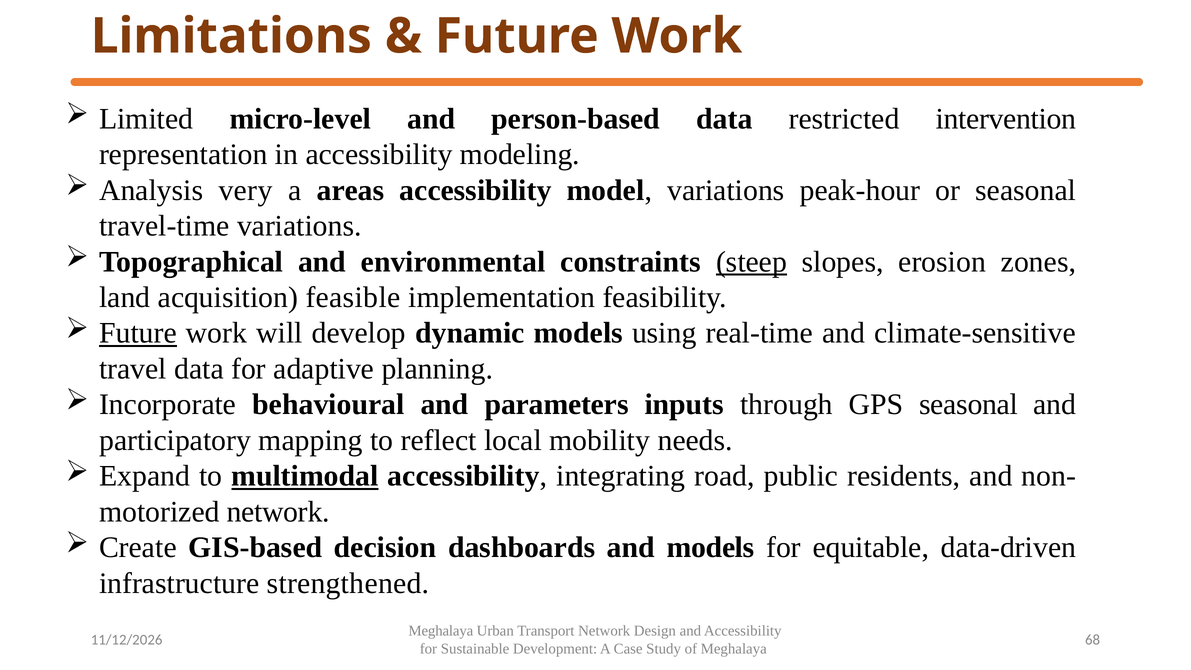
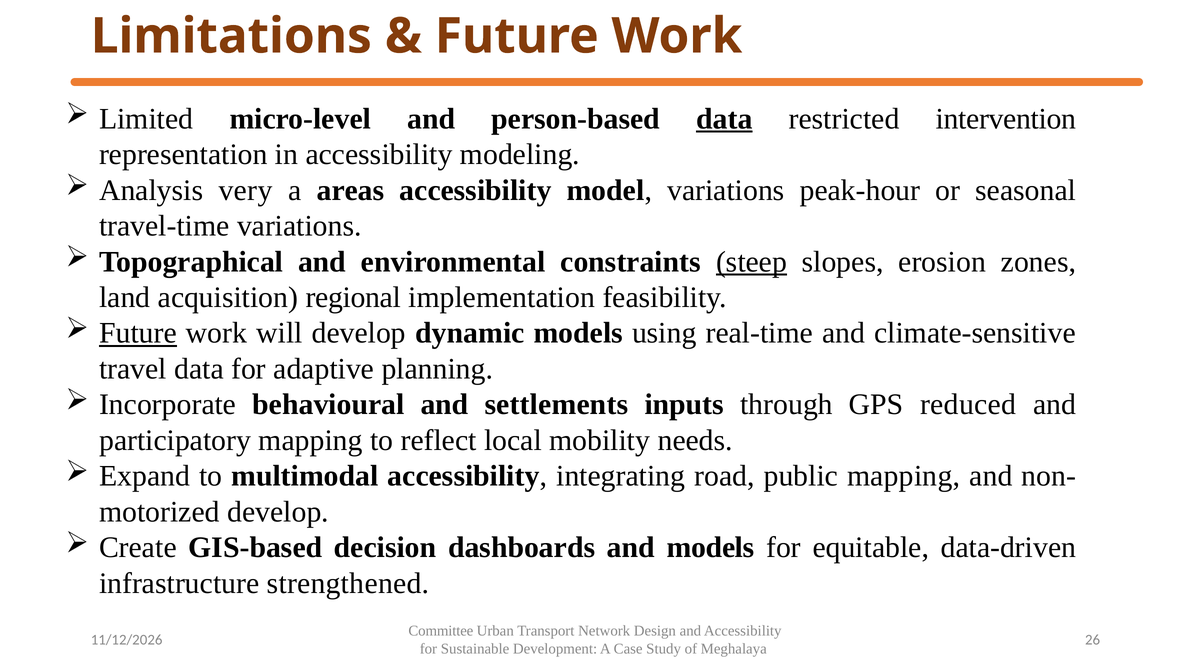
data at (724, 119) underline: none -> present
feasible: feasible -> regional
parameters: parameters -> settlements
GPS seasonal: seasonal -> reduced
multimodal underline: present -> none
public residents: residents -> mapping
network at (278, 512): network -> develop
Meghalaya at (441, 631): Meghalaya -> Committee
68: 68 -> 26
